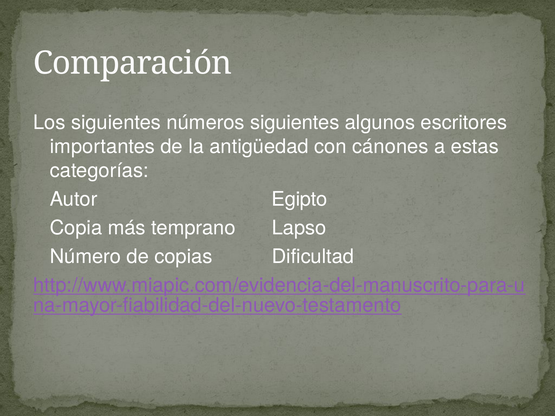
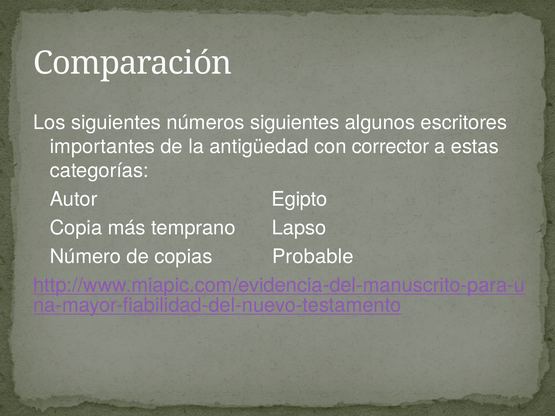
cánones: cánones -> corrector
Dificultad: Dificultad -> Probable
